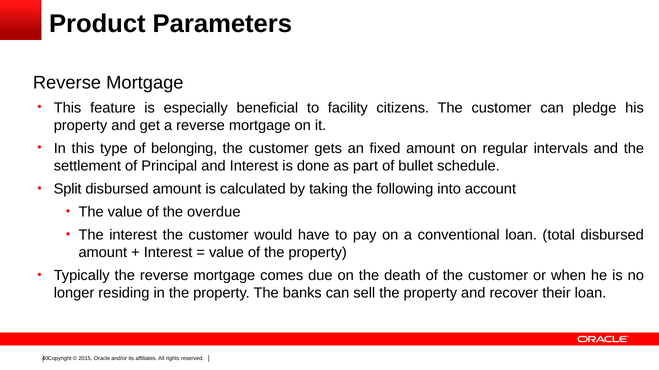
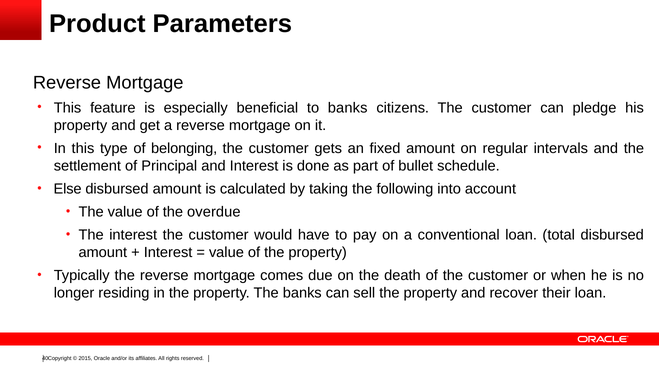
to facility: facility -> banks
Split: Split -> Else
